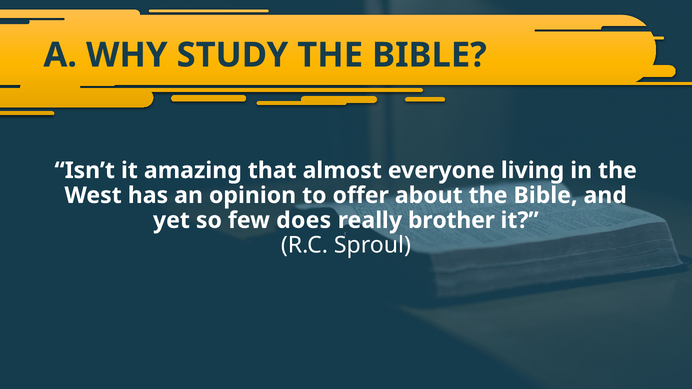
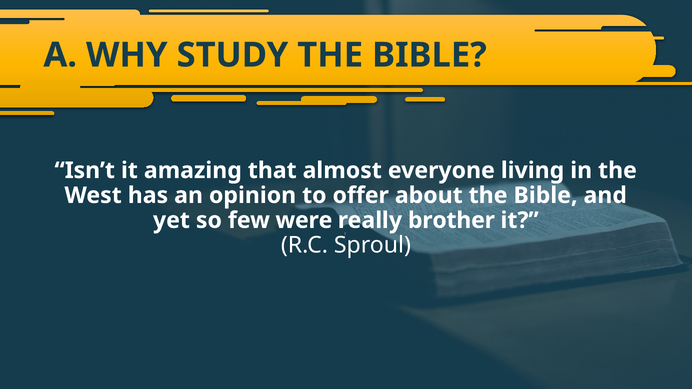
does: does -> were
